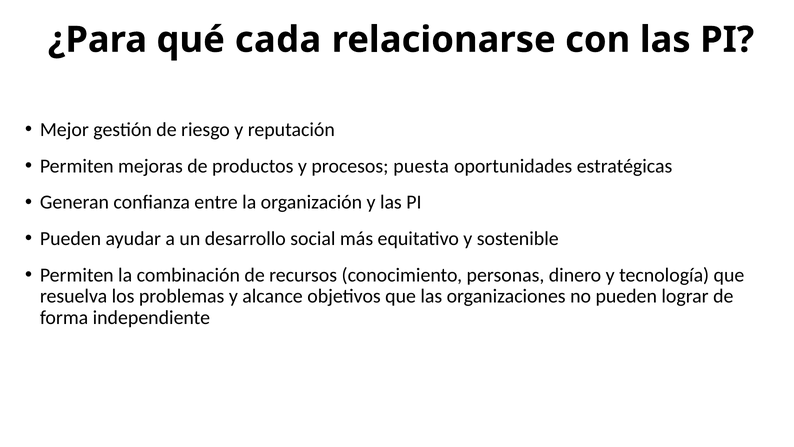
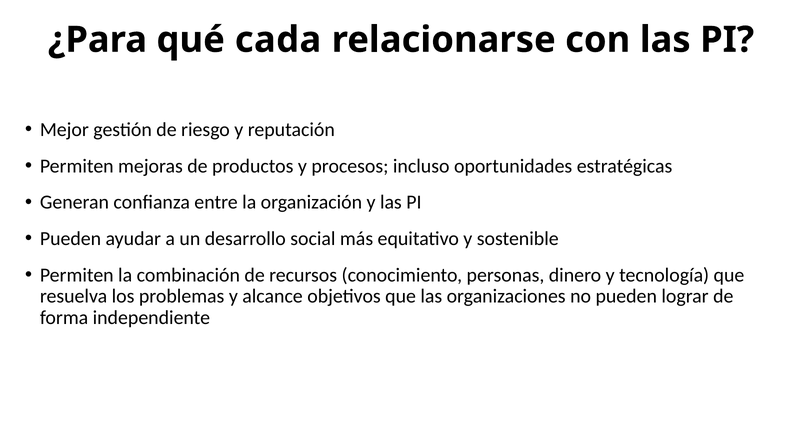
puesta: puesta -> incluso
